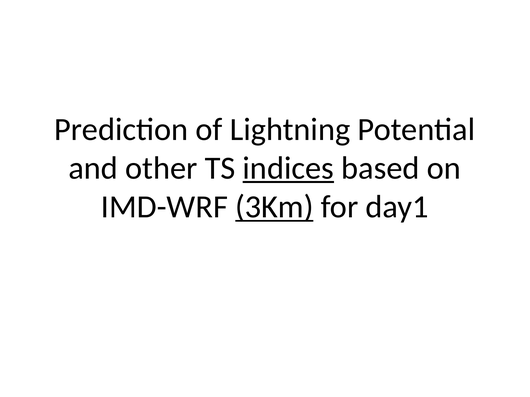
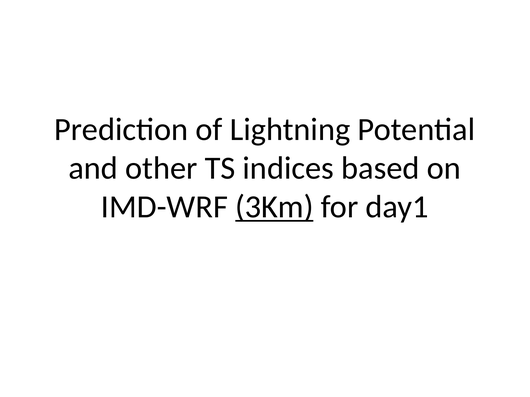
indices underline: present -> none
